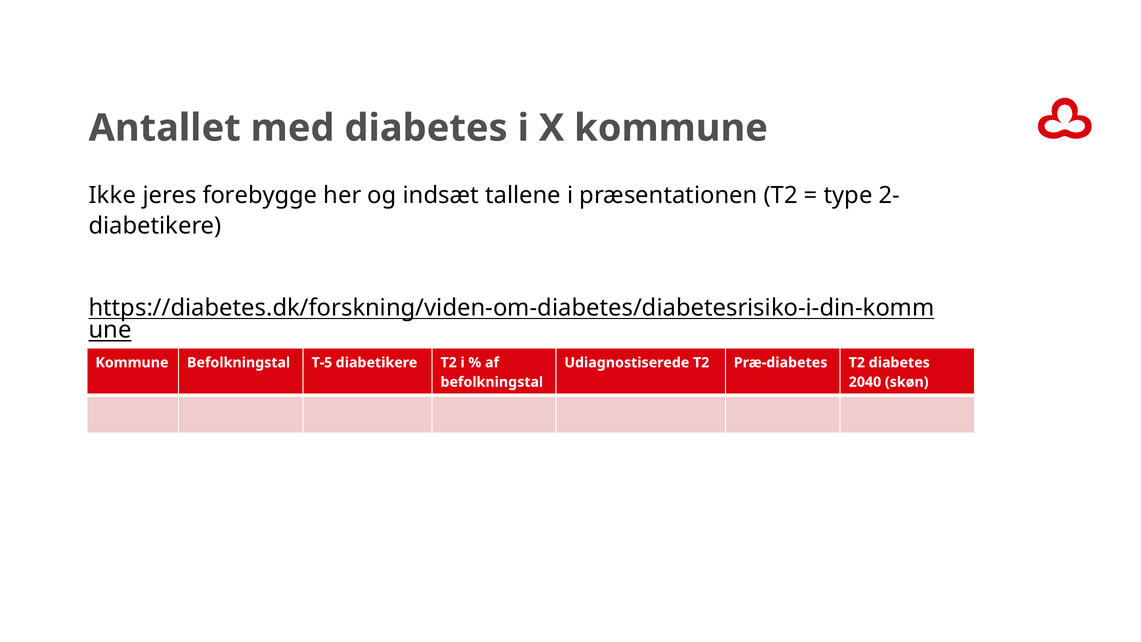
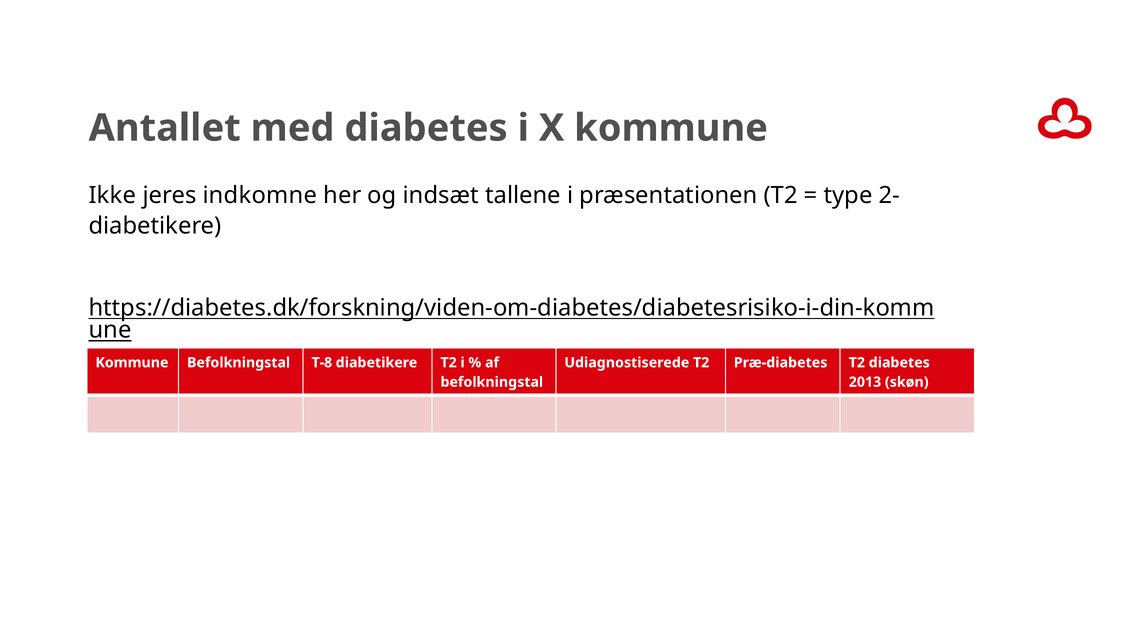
forebygge: forebygge -> indkomne
T-5: T-5 -> T-8
2040: 2040 -> 2013
